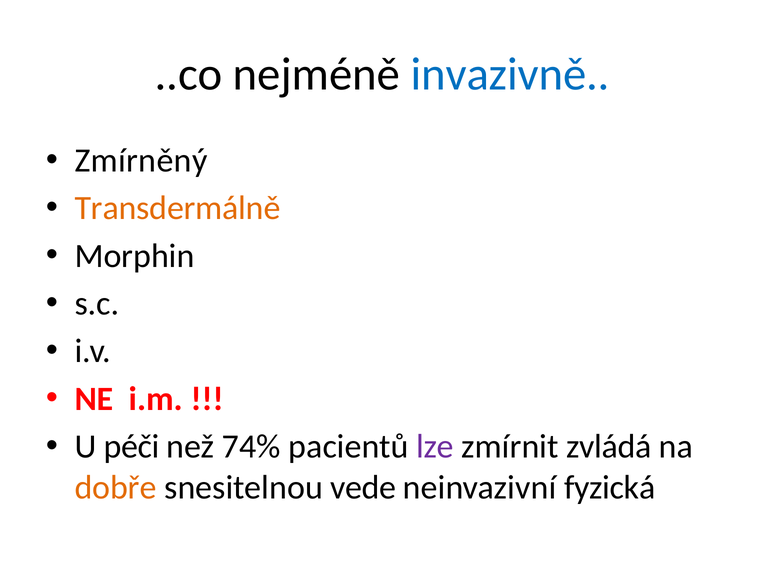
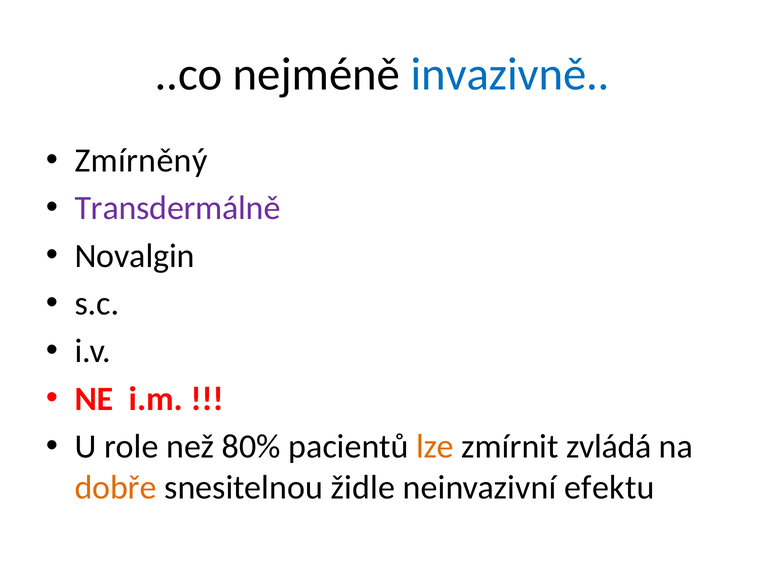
Transdermálně colour: orange -> purple
Morphin: Morphin -> Novalgin
péči: péči -> role
74%: 74% -> 80%
lze colour: purple -> orange
vede: vede -> židle
fyzická: fyzická -> efektu
